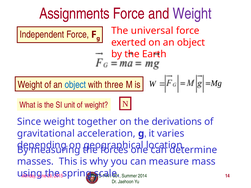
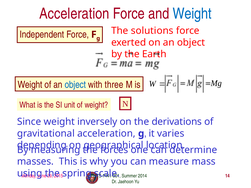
Assignments at (74, 14): Assignments -> Acceleration
Weight at (192, 14) colour: purple -> blue
universal: universal -> solutions
together: together -> inversely
